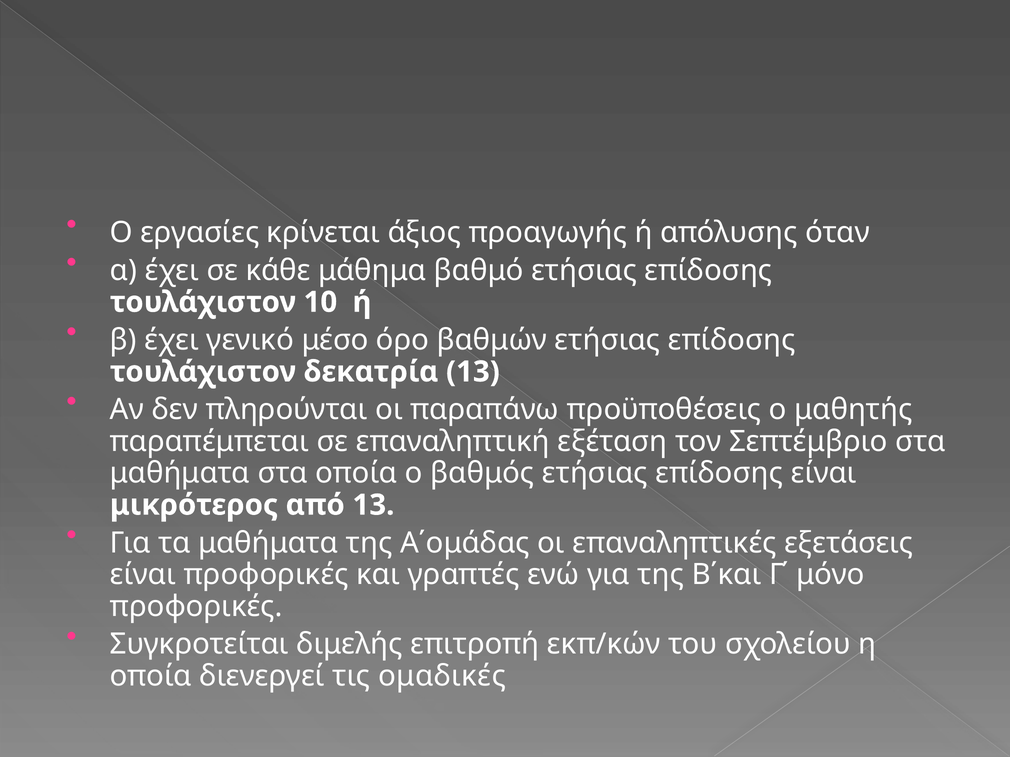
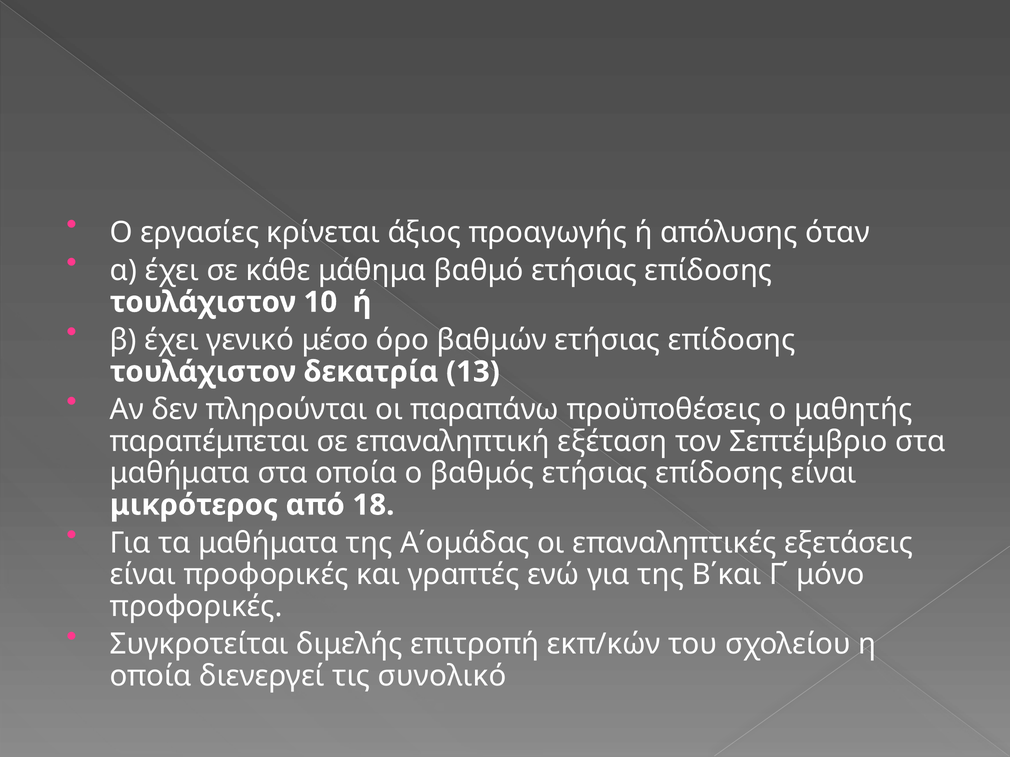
από 13: 13 -> 18
ομαδικές: ομαδικές -> συνολικό
